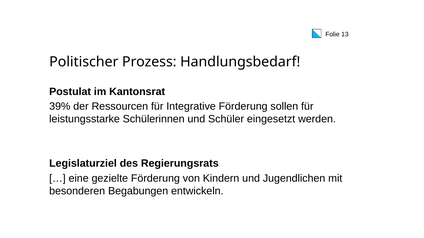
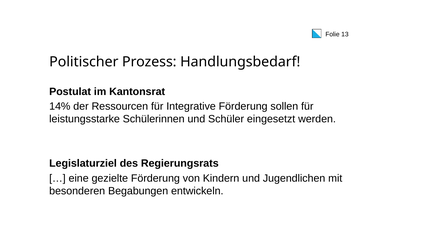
39%: 39% -> 14%
